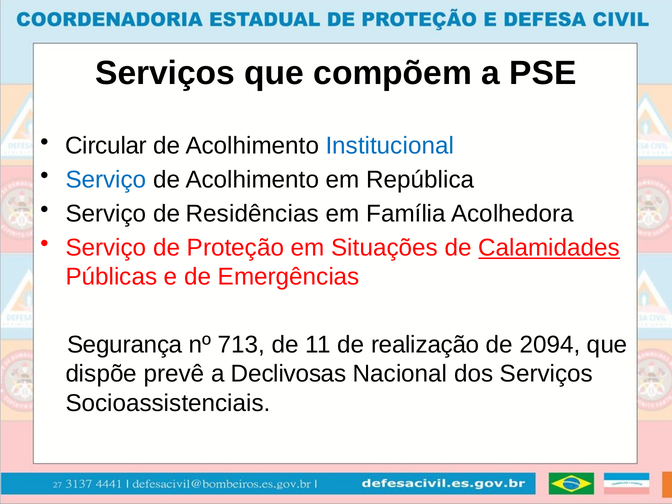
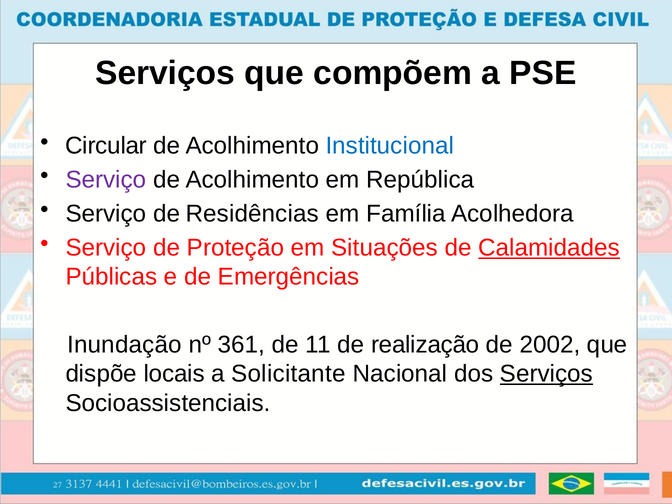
Serviço at (106, 180) colour: blue -> purple
Segurança: Segurança -> Inundação
713: 713 -> 361
2094: 2094 -> 2002
prevê: prevê -> locais
Declivosas: Declivosas -> Solicitante
Serviços at (546, 374) underline: none -> present
